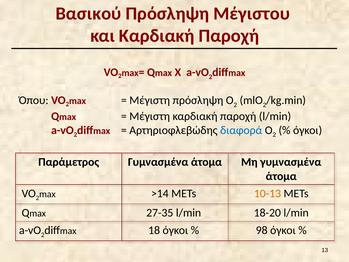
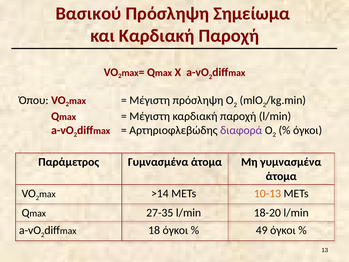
Μέγιστου: Μέγιστου -> Σημείωμα
διαφορά colour: blue -> purple
98: 98 -> 49
